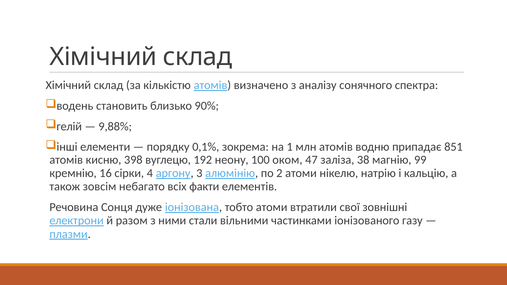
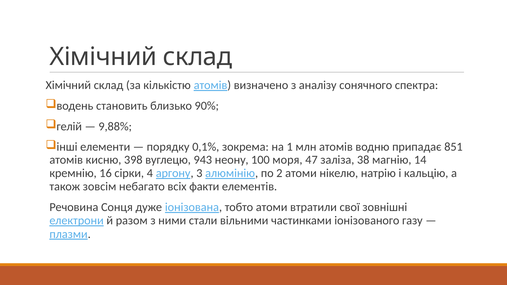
192: 192 -> 943
оком: оком -> моря
99: 99 -> 14
